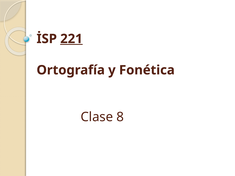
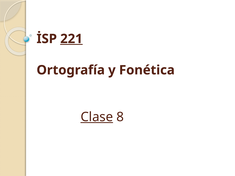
Clase underline: none -> present
